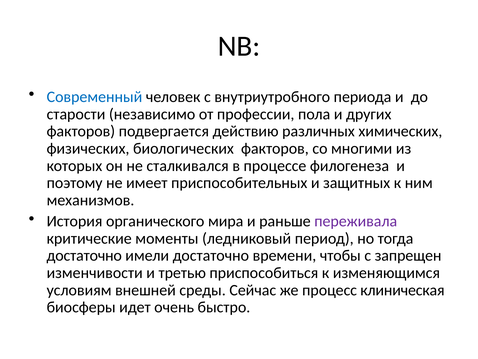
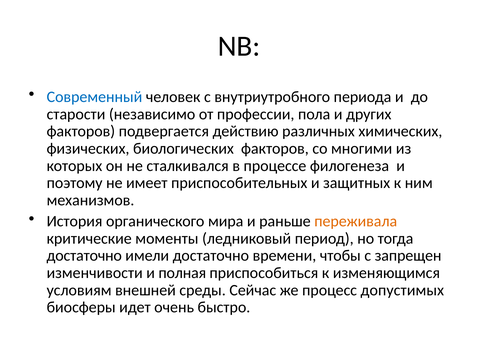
переживала colour: purple -> orange
третью: третью -> полная
клиническая: клиническая -> допустимых
